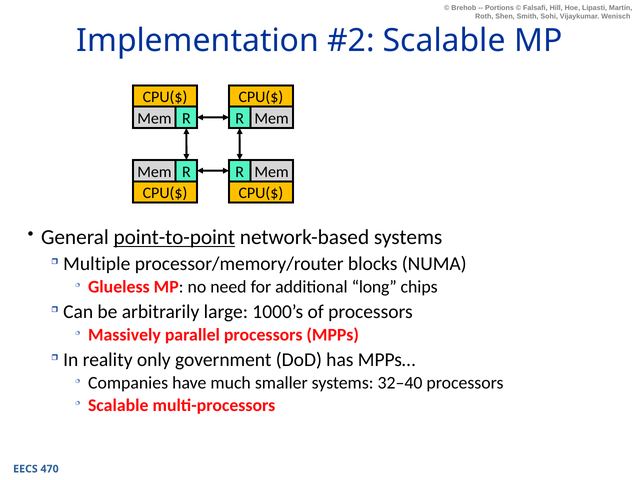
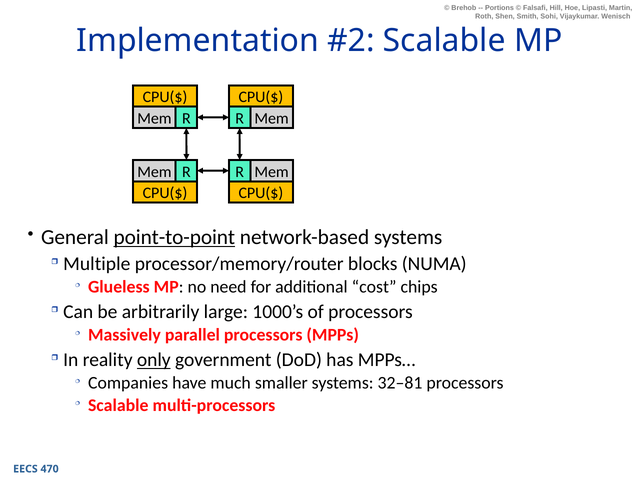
long: long -> cost
only underline: none -> present
32–40: 32–40 -> 32–81
